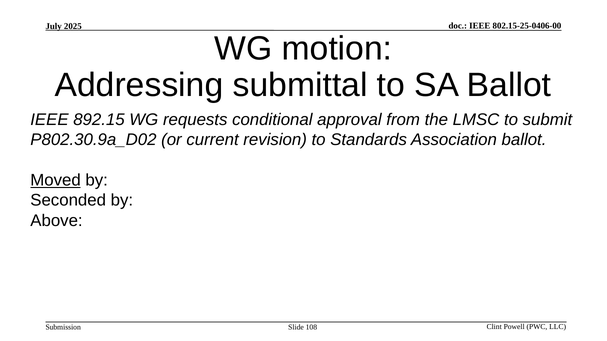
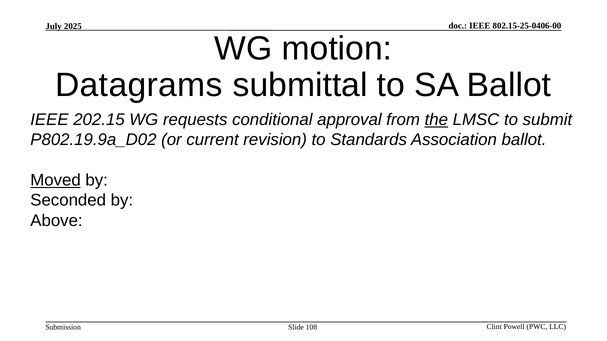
Addressing: Addressing -> Datagrams
892.15: 892.15 -> 202.15
the underline: none -> present
P802.30.9a_D02: P802.30.9a_D02 -> P802.19.9a_D02
